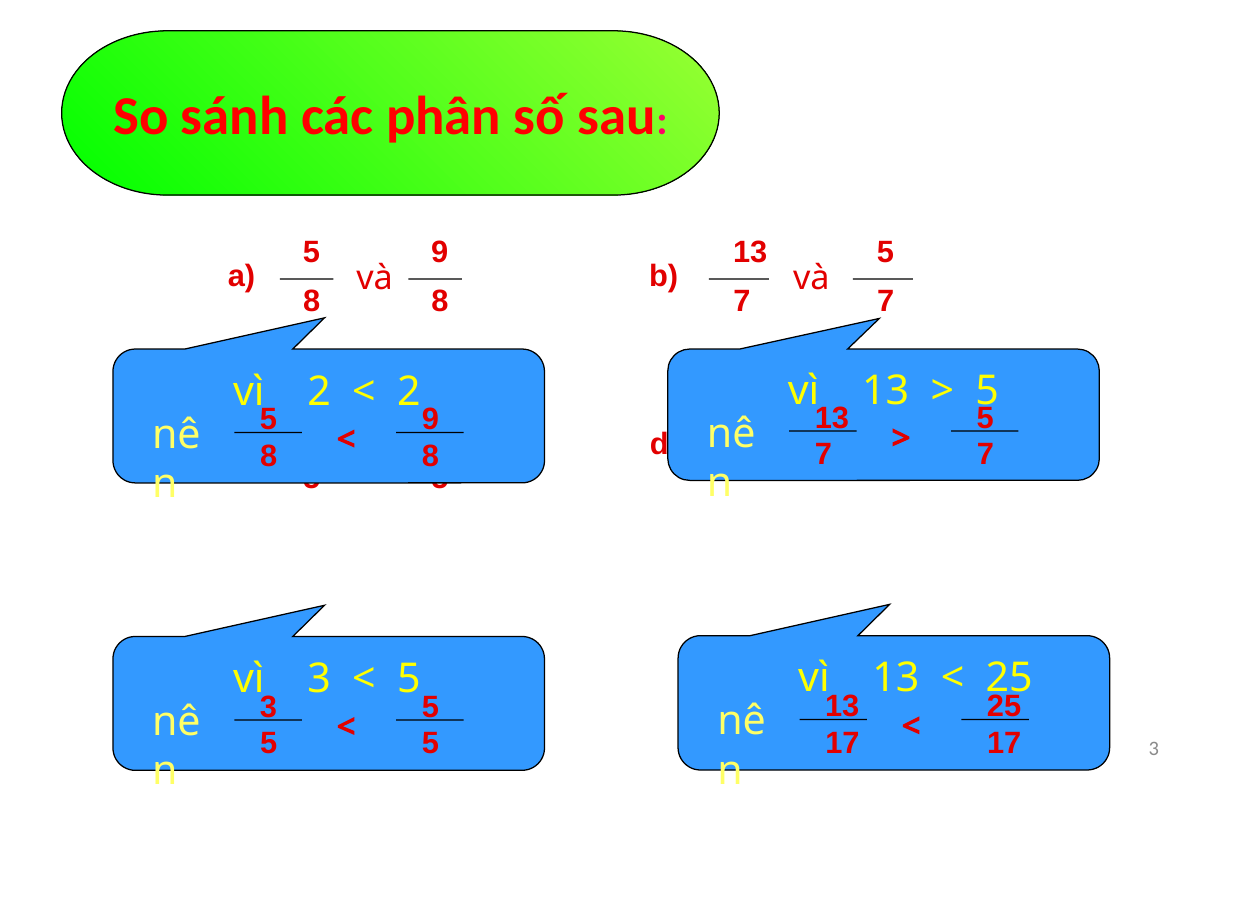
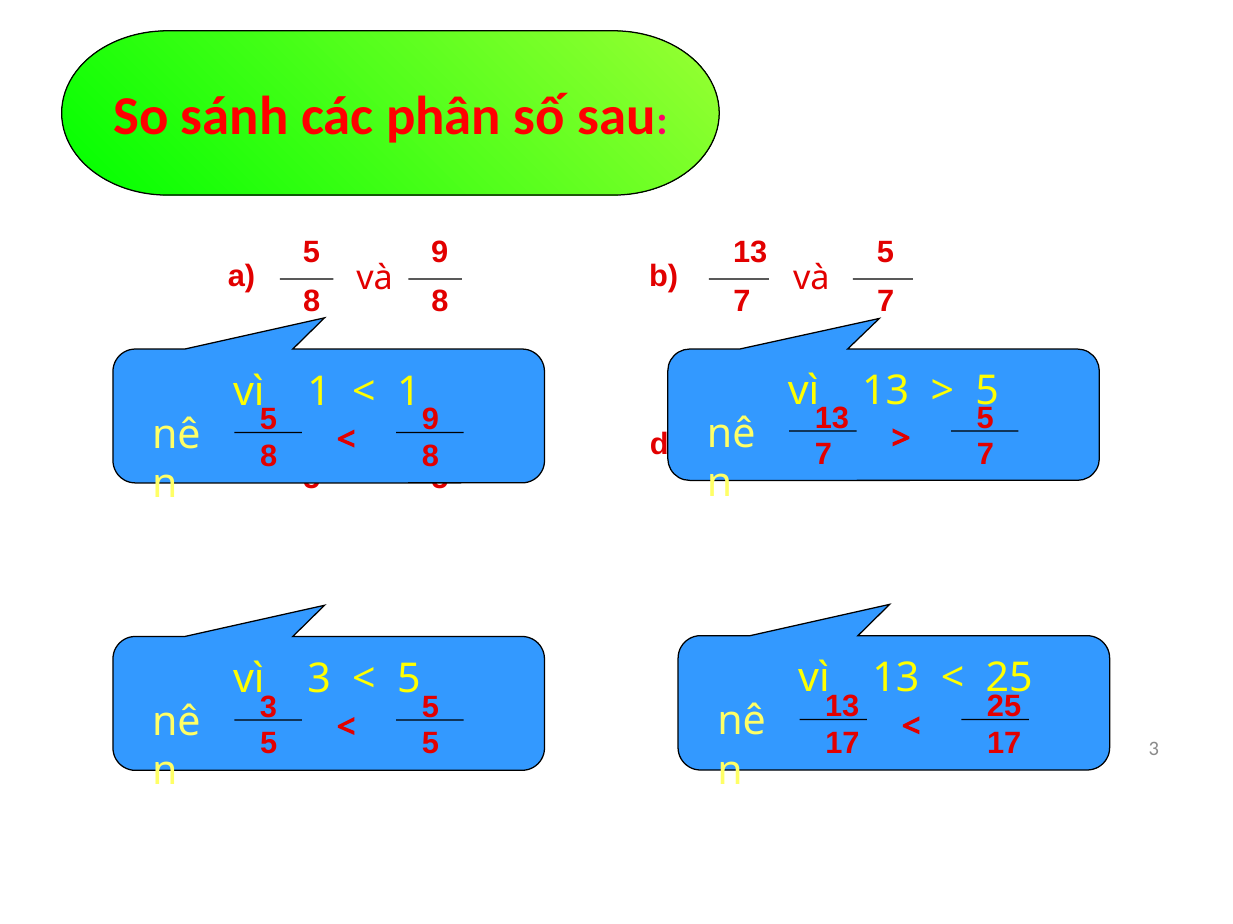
vì 2: 2 -> 1
2 at (409, 392): 2 -> 1
